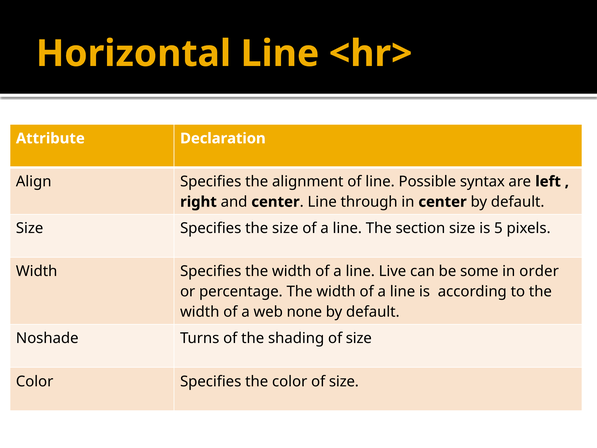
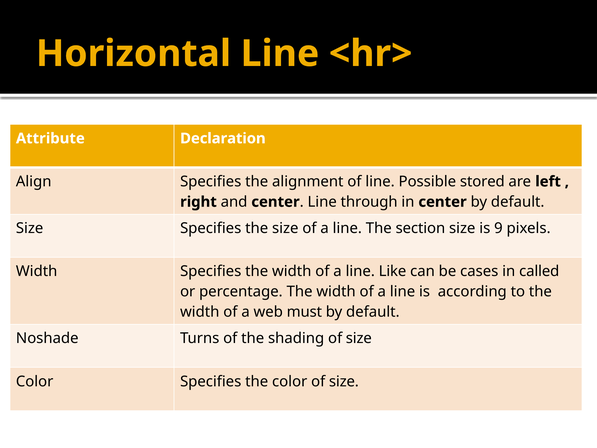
syntax: syntax -> stored
5: 5 -> 9
Live: Live -> Like
some: some -> cases
order: order -> called
none: none -> must
